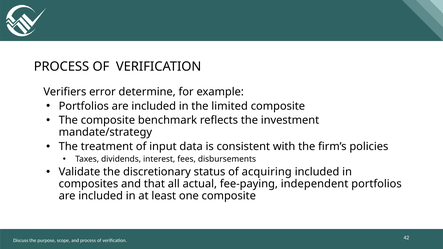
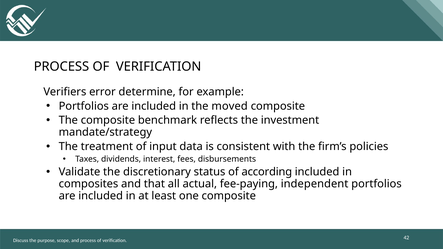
limited: limited -> moved
acquiring: acquiring -> according
